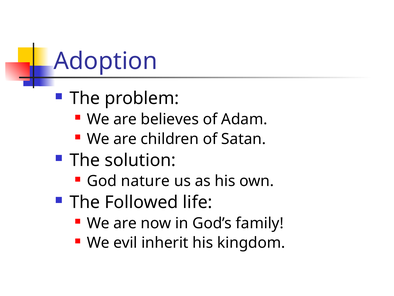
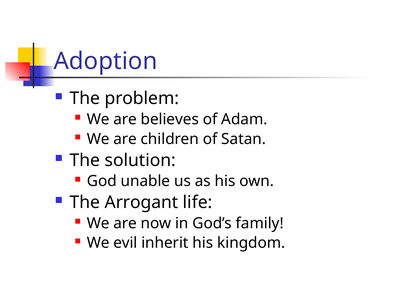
nature: nature -> unable
Followed: Followed -> Arrogant
